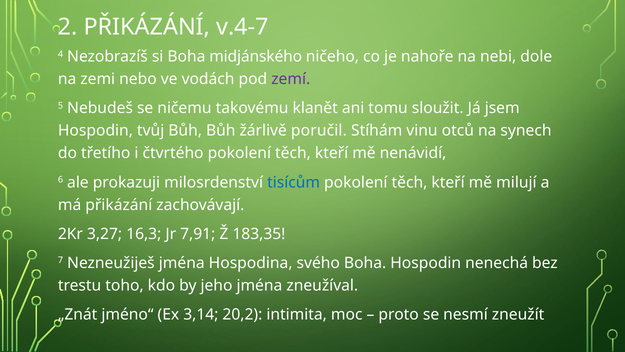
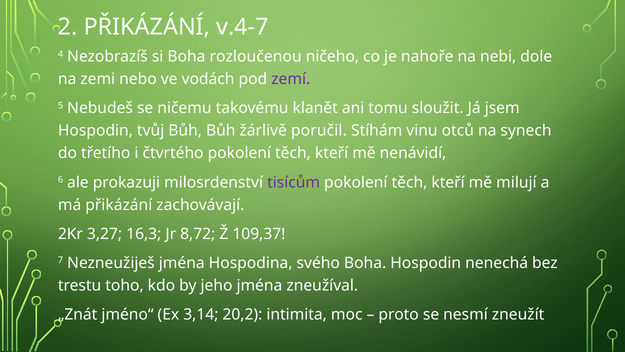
midjánského: midjánského -> rozloučenou
tisícům colour: blue -> purple
7,91: 7,91 -> 8,72
183,35: 183,35 -> 109,37
